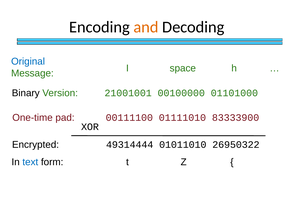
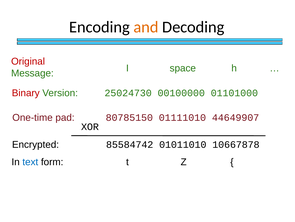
Original colour: blue -> red
Binary colour: black -> red
21001001: 21001001 -> 25024730
00111100: 00111100 -> 80785150
83333900: 83333900 -> 44649907
49314444: 49314444 -> 85584742
26950322: 26950322 -> 10667878
